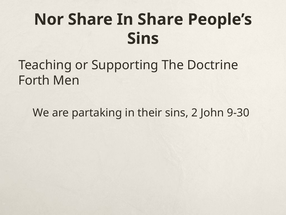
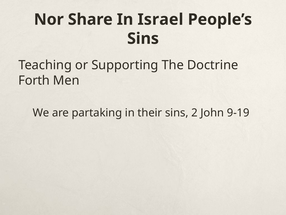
In Share: Share -> Israel
9-30: 9-30 -> 9-19
